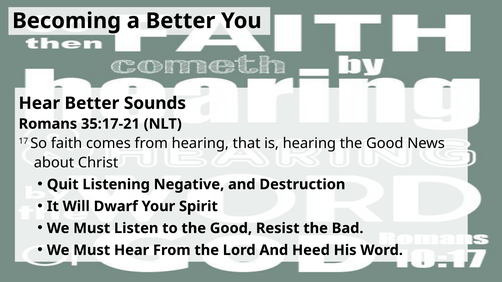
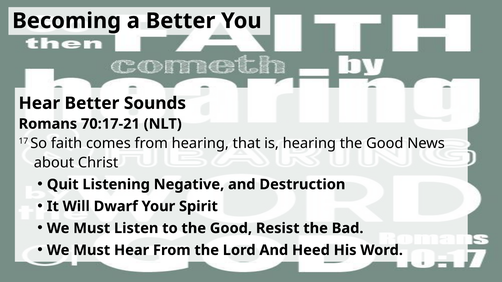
35:17-21: 35:17-21 -> 70:17-21
